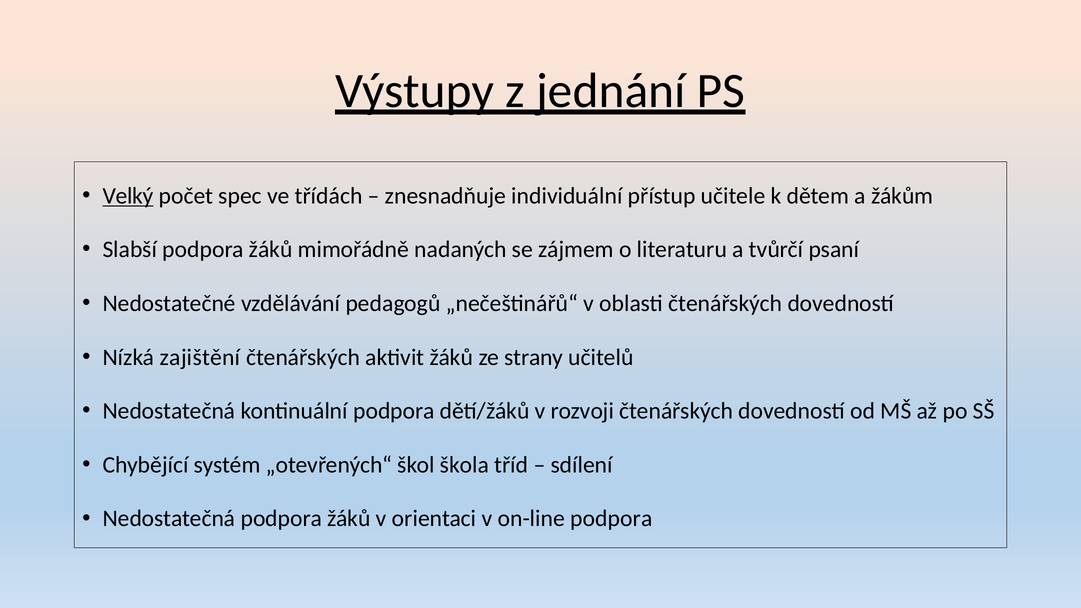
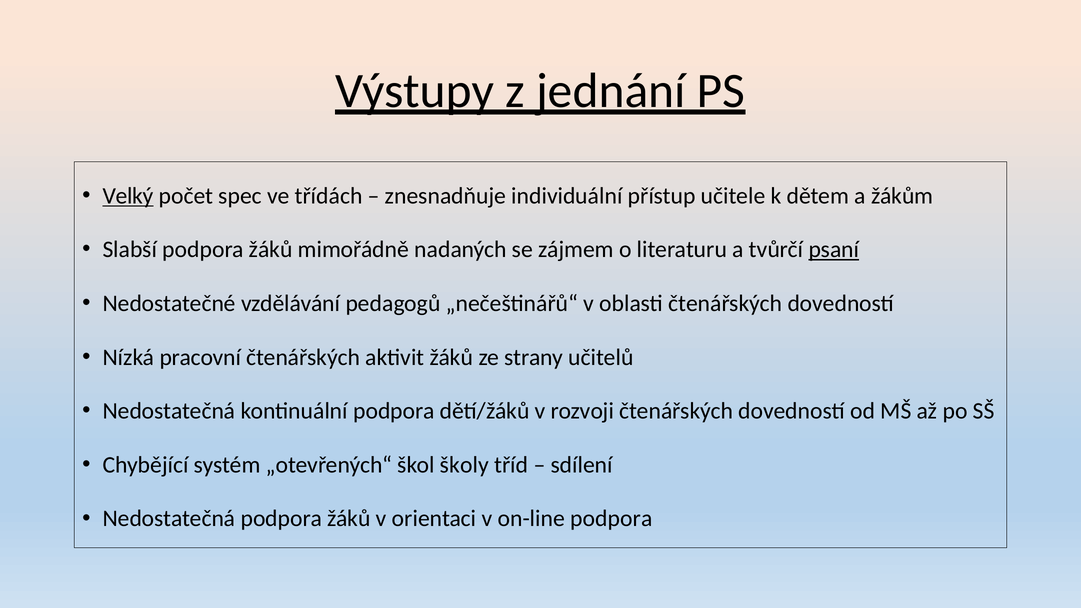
psaní underline: none -> present
zajištění: zajištění -> pracovní
škola: škola -> školy
